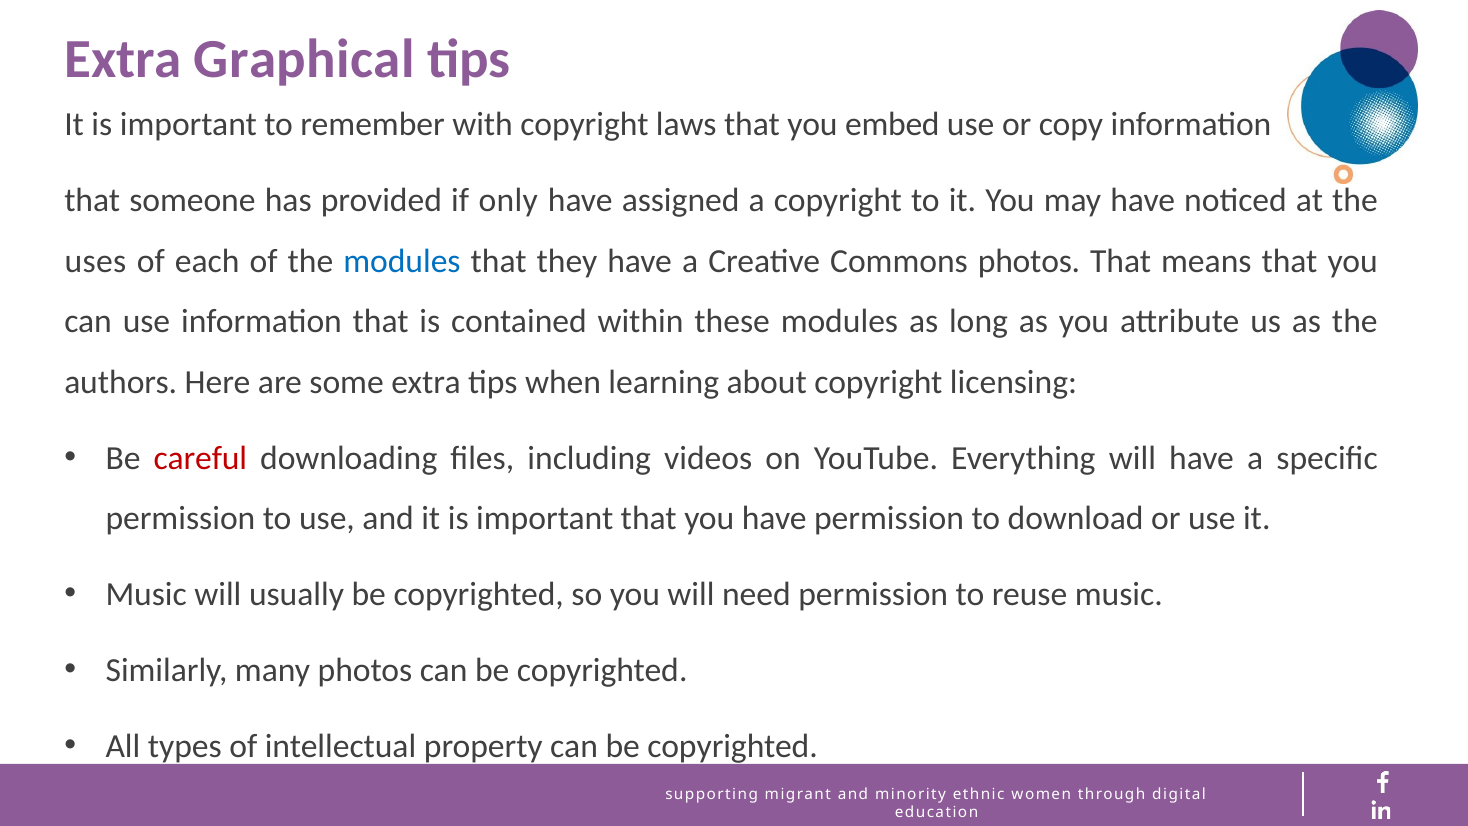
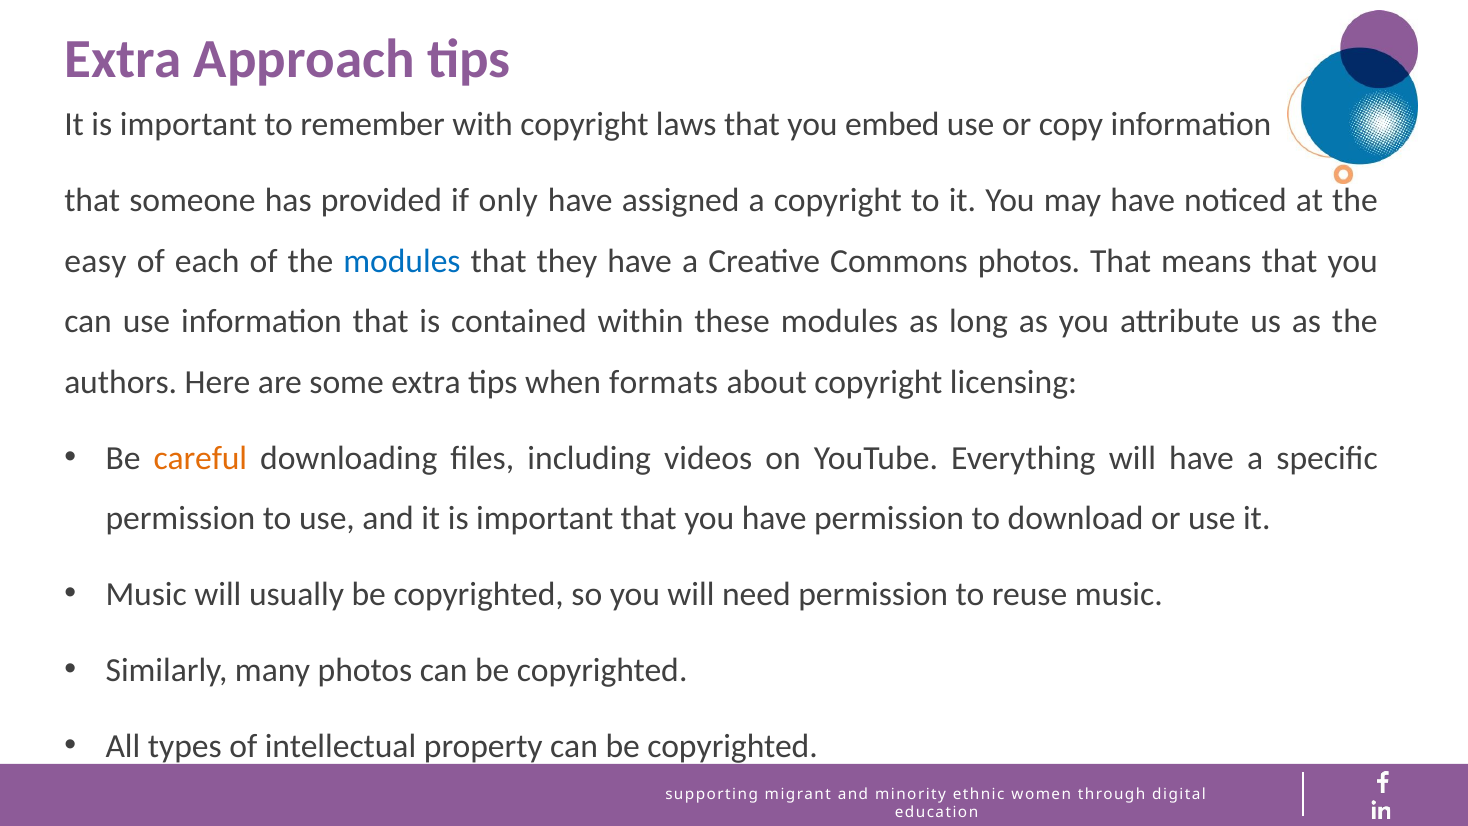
Graphical: Graphical -> Approach
uses: uses -> easy
learning: learning -> formats
careful colour: red -> orange
